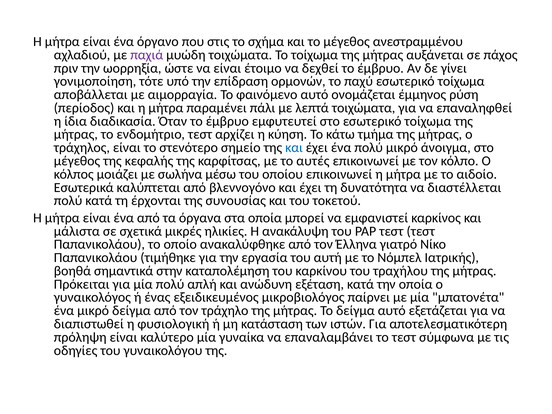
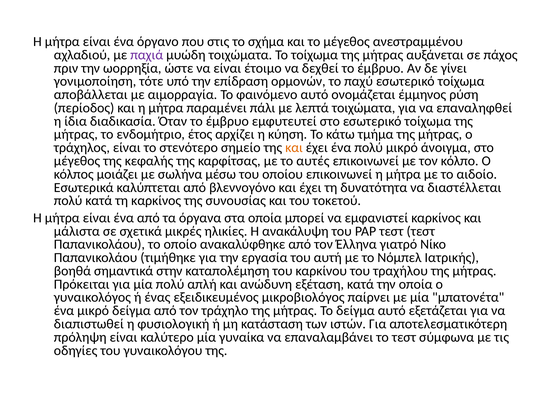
ενδομήτριο τεστ: τεστ -> έτος
και at (294, 148) colour: blue -> orange
τη έρχονται: έρχονται -> καρκίνος
